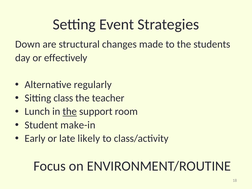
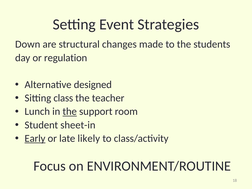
effectively: effectively -> regulation
regularly: regularly -> designed
make-in: make-in -> sheet-in
Early underline: none -> present
